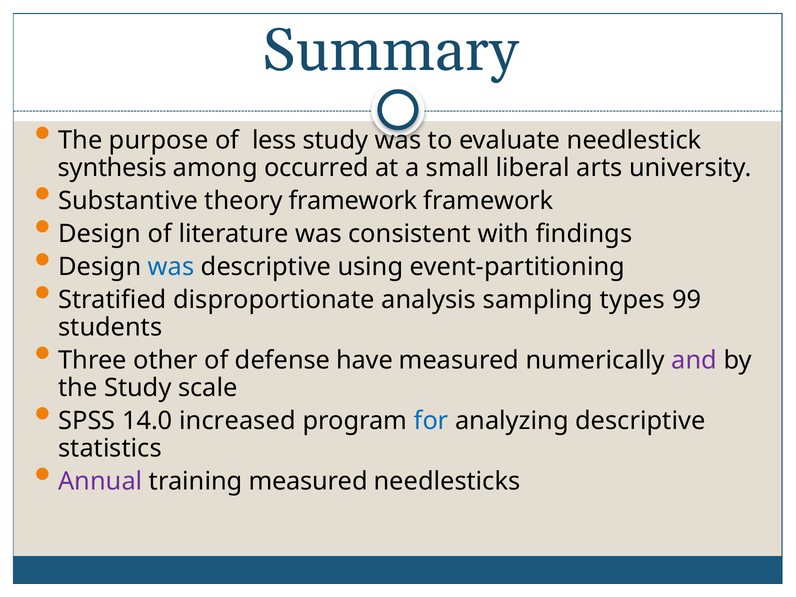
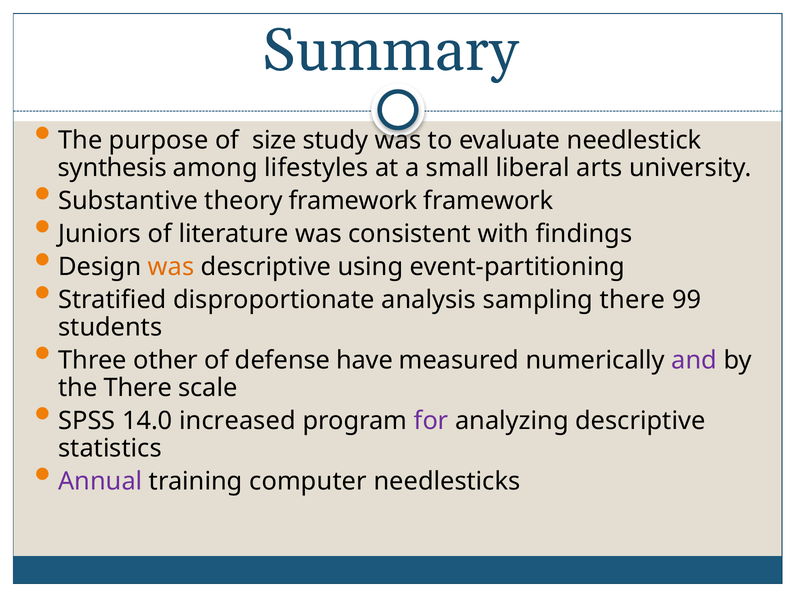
less: less -> size
occurred: occurred -> lifestyles
Design at (100, 234): Design -> Juniors
was at (171, 267) colour: blue -> orange
sampling types: types -> there
the Study: Study -> There
for colour: blue -> purple
training measured: measured -> computer
